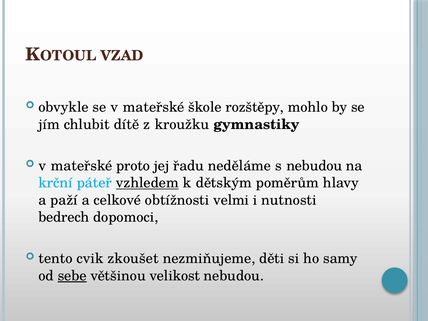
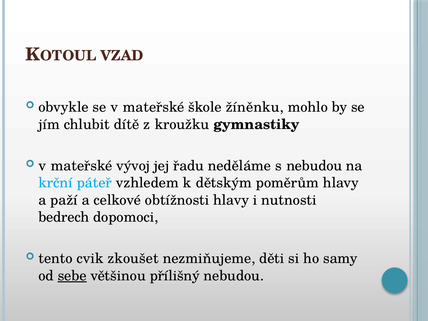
rozštěpy: rozštěpy -> žíněnku
proto: proto -> vývoj
vzhledem underline: present -> none
obtížnosti velmi: velmi -> hlavy
velikost: velikost -> přílišný
